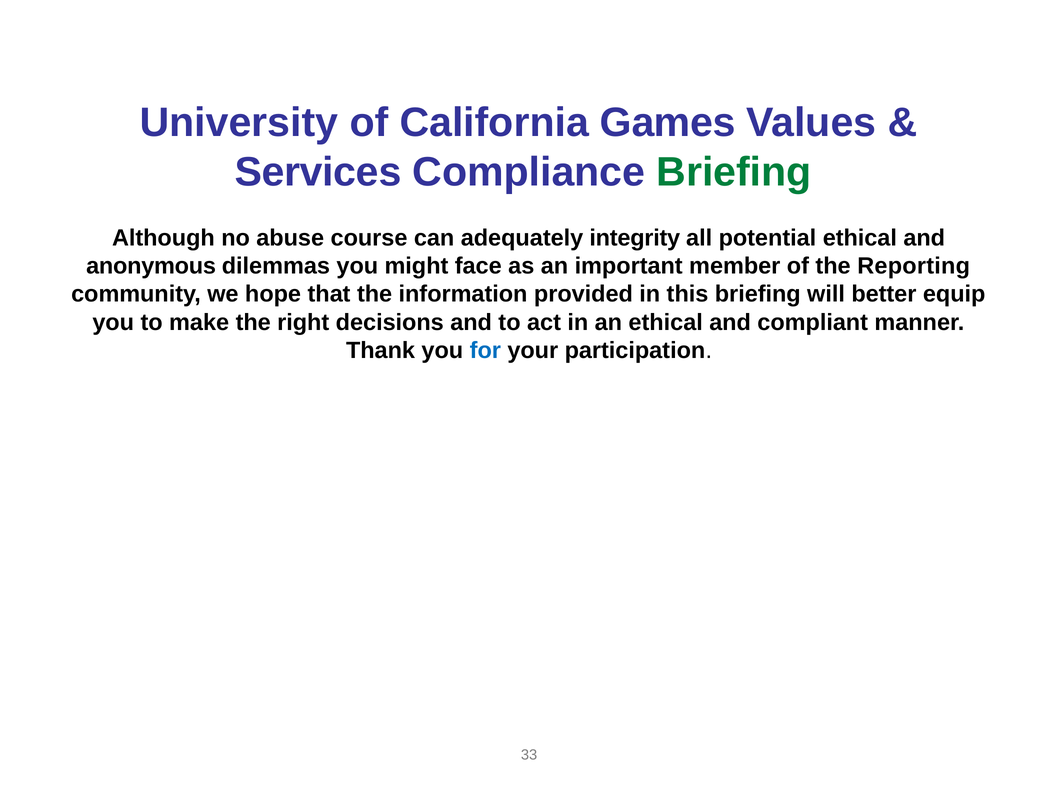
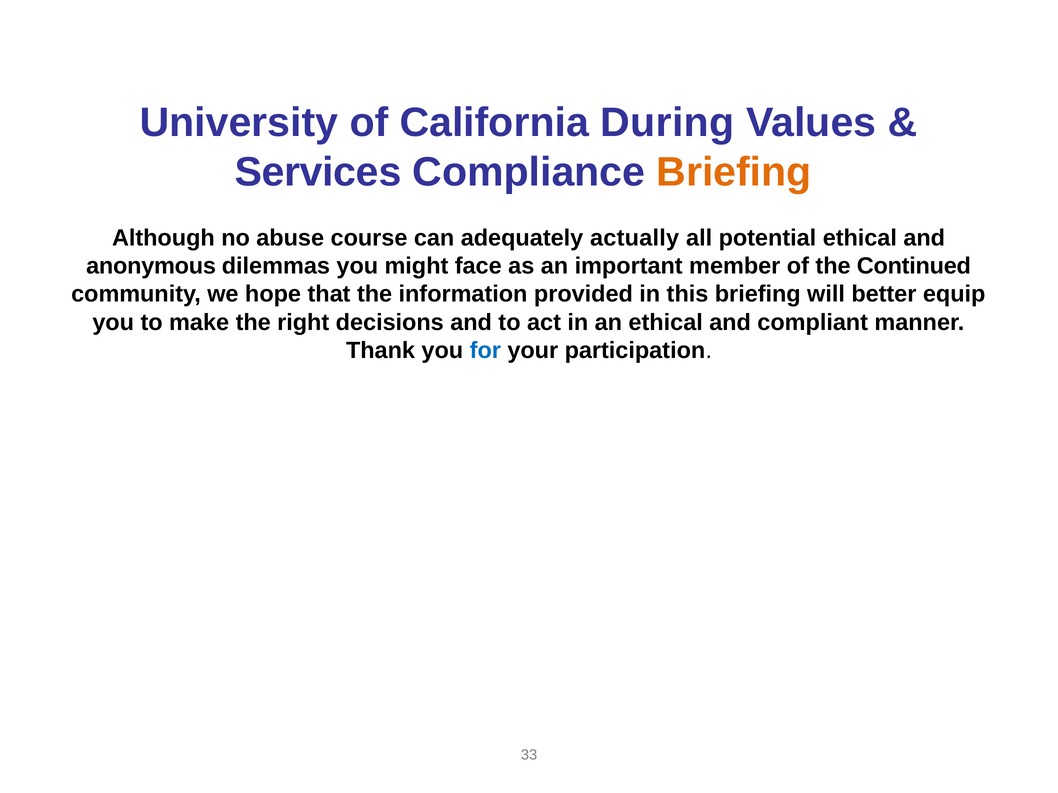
Games: Games -> During
Briefing at (734, 172) colour: green -> orange
integrity: integrity -> actually
Reporting: Reporting -> Continued
